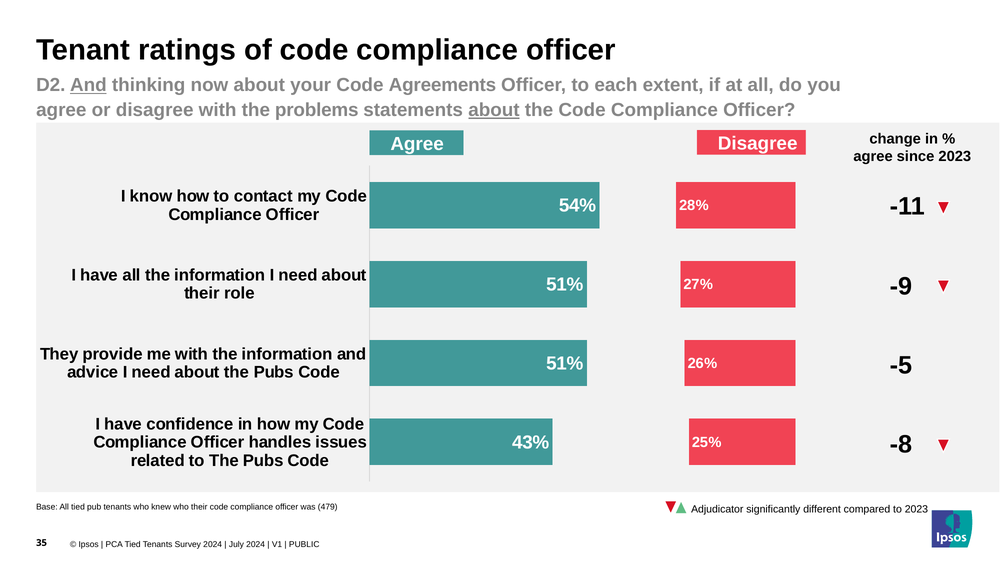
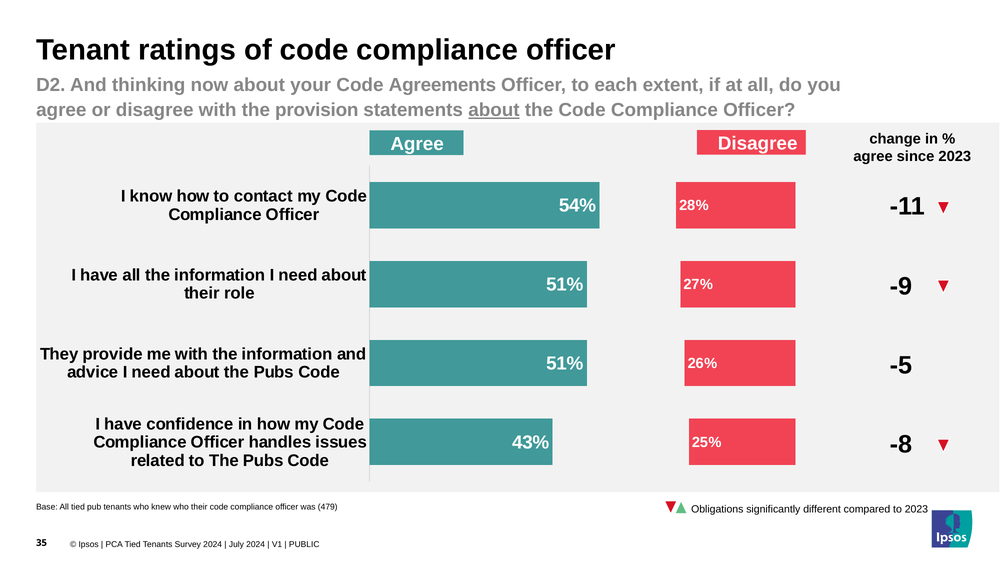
And at (88, 85) underline: present -> none
problems: problems -> provision
Adjudicator: Adjudicator -> Obligations
